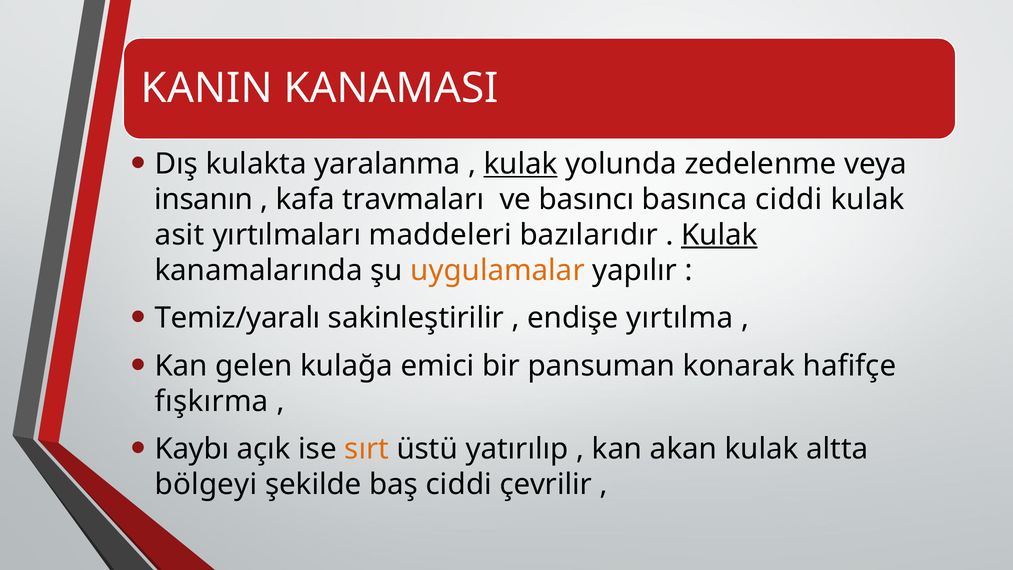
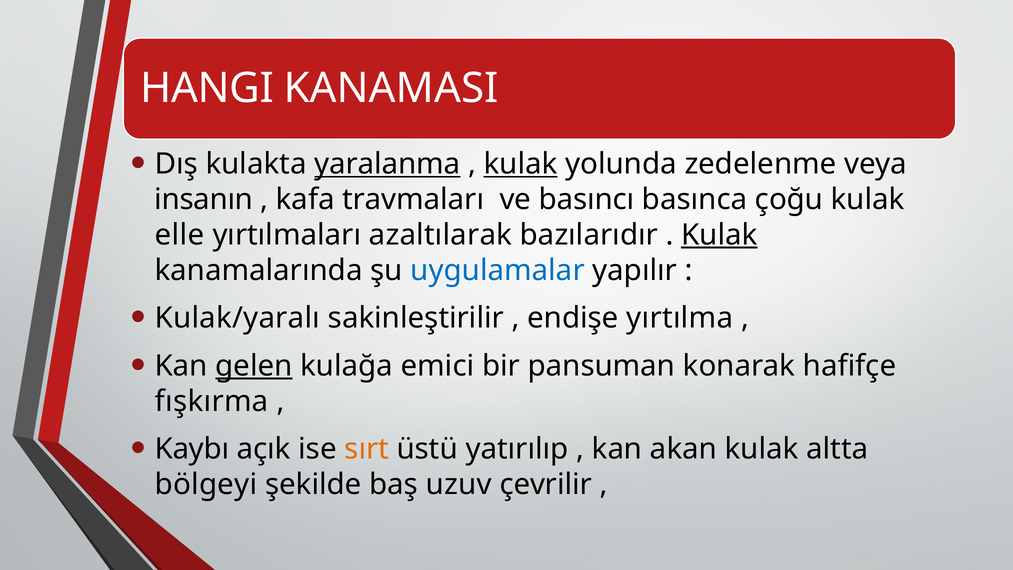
KANIN: KANIN -> HANGI
yaralanma underline: none -> present
basınca ciddi: ciddi -> çoğu
asit: asit -> elle
maddeleri: maddeleri -> azaltılarak
uygulamalar colour: orange -> blue
Temiz/yaralı: Temiz/yaralı -> Kulak/yaralı
gelen underline: none -> present
baş ciddi: ciddi -> uzuv
